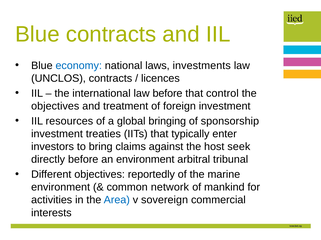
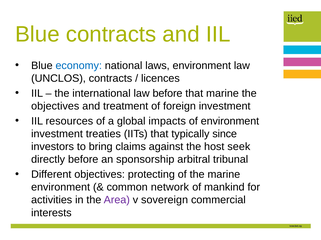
laws investments: investments -> environment
that control: control -> marine
bringing: bringing -> impacts
of sponsorship: sponsorship -> environment
enter: enter -> since
an environment: environment -> sponsorship
reportedly: reportedly -> protecting
Area colour: blue -> purple
